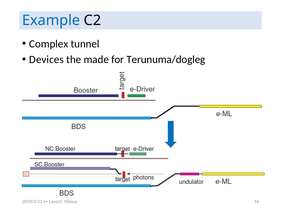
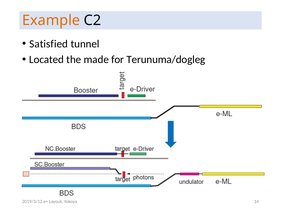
Example colour: blue -> orange
Complex: Complex -> Satisfied
Devices: Devices -> Located
